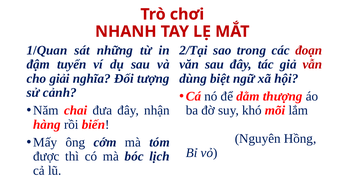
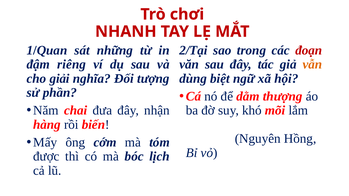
tuyển: tuyển -> riêng
vẫn colour: red -> orange
cảnh: cảnh -> phần
